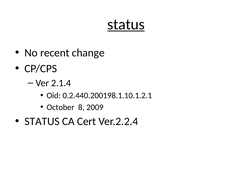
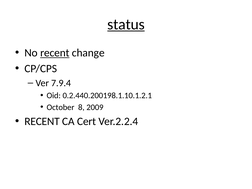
recent at (55, 53) underline: none -> present
2.1.4: 2.1.4 -> 7.9.4
STATUS at (42, 121): STATUS -> RECENT
